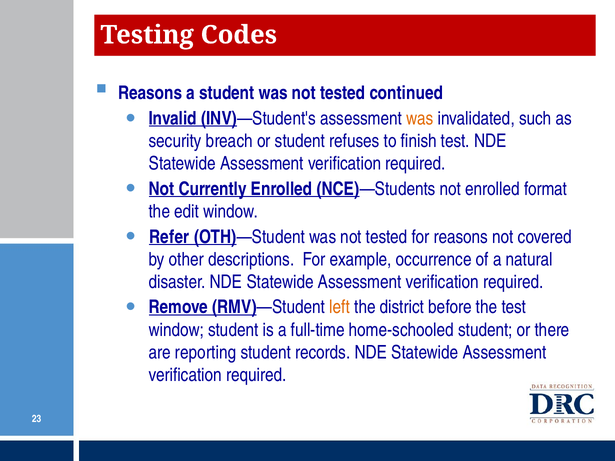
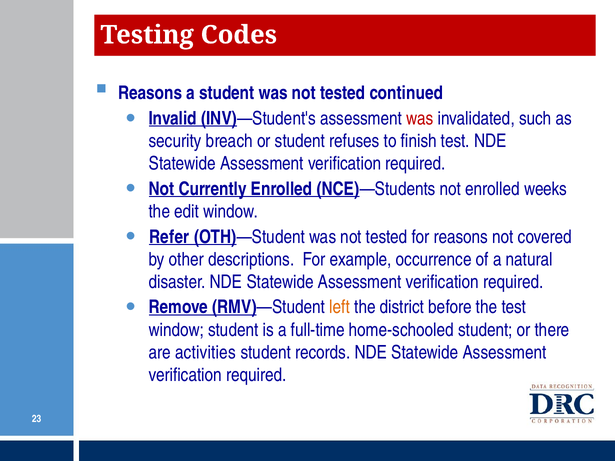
was at (420, 119) colour: orange -> red
format: format -> weeks
reporting: reporting -> activities
